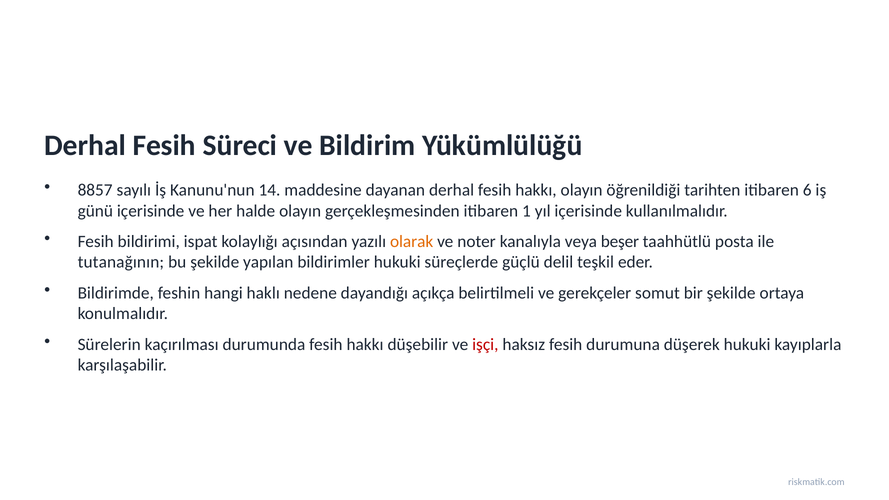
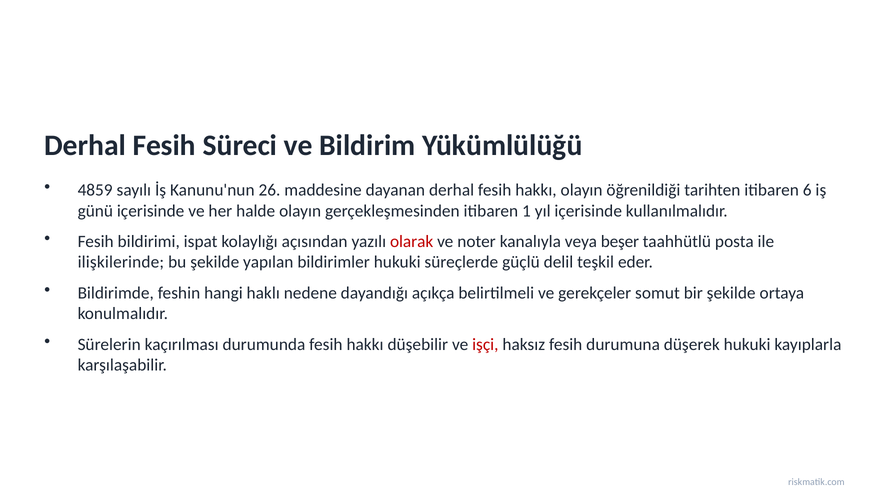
8857: 8857 -> 4859
14: 14 -> 26
olarak colour: orange -> red
tutanağının: tutanağının -> ilişkilerinde
